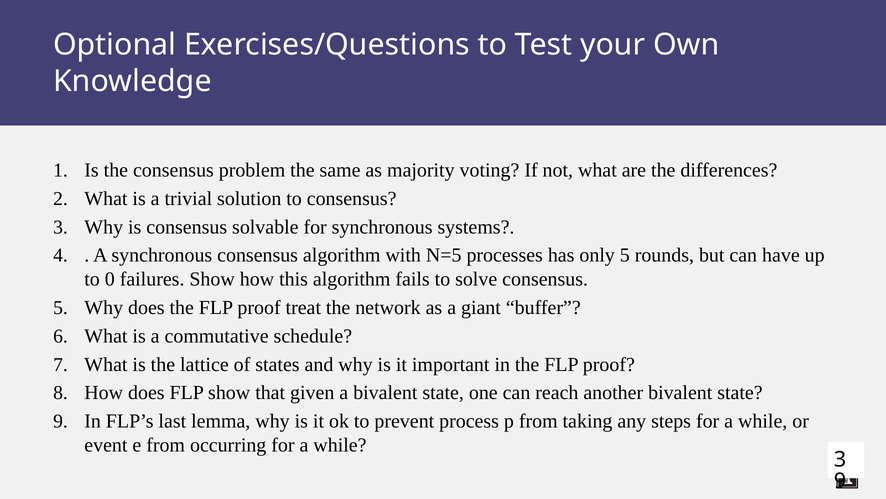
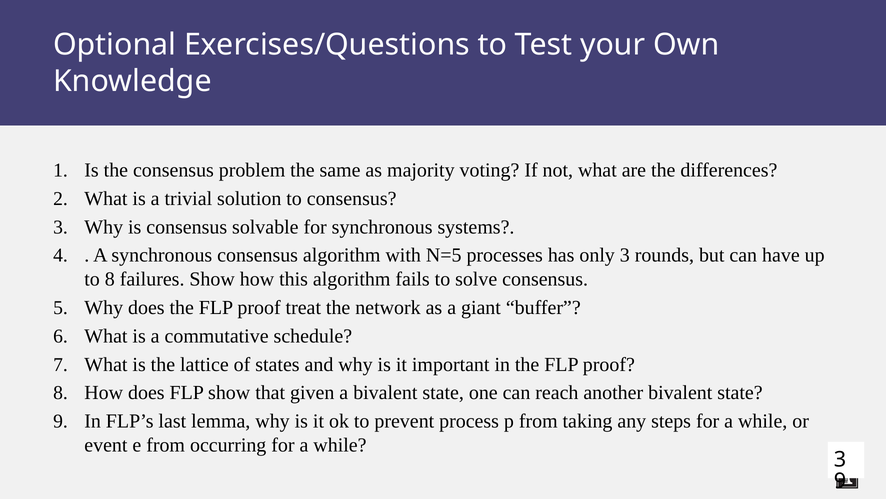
only 5: 5 -> 3
to 0: 0 -> 8
